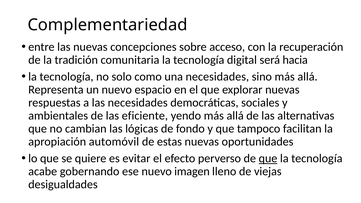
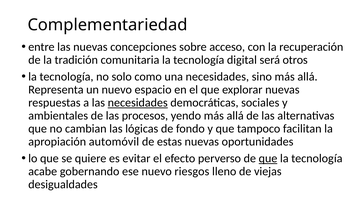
hacia: hacia -> otros
necesidades at (138, 103) underline: none -> present
eficiente: eficiente -> procesos
imagen: imagen -> riesgos
